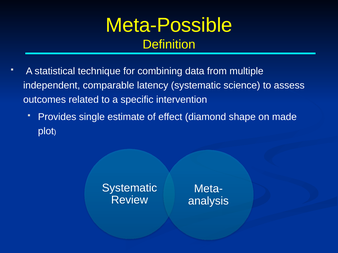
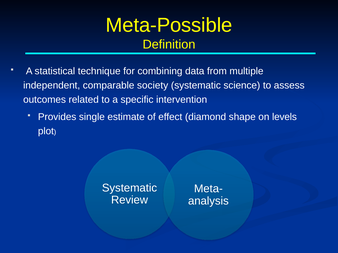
latency: latency -> society
made: made -> levels
